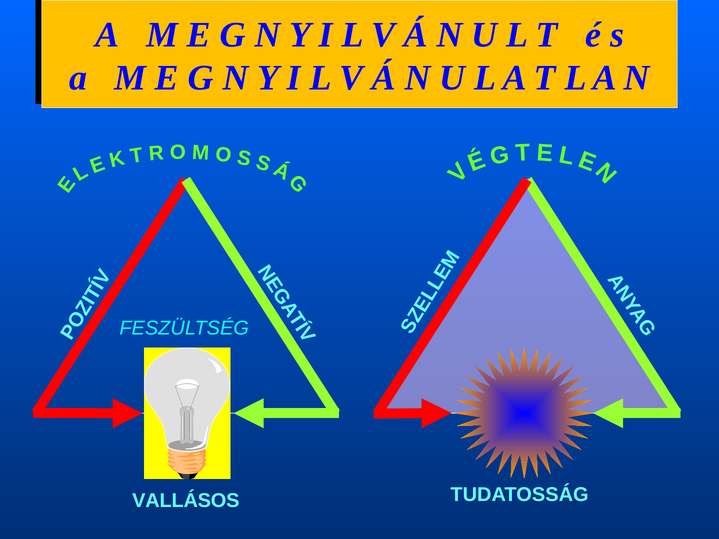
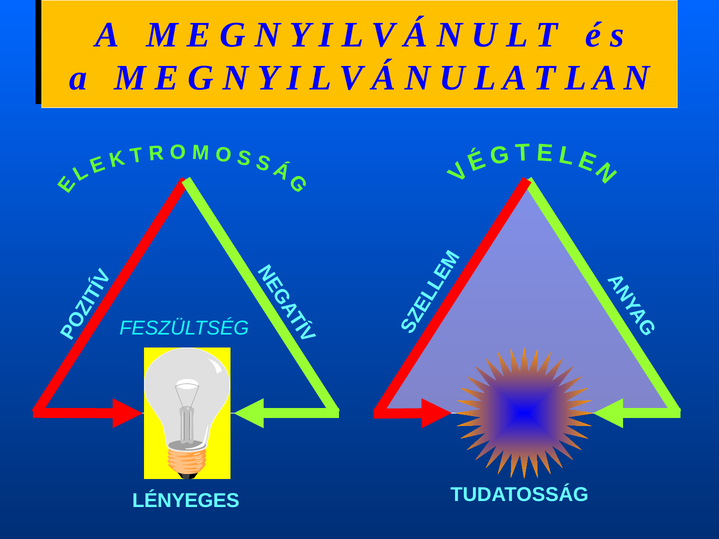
VALLÁSOS: VALLÁSOS -> LÉNYEGES
